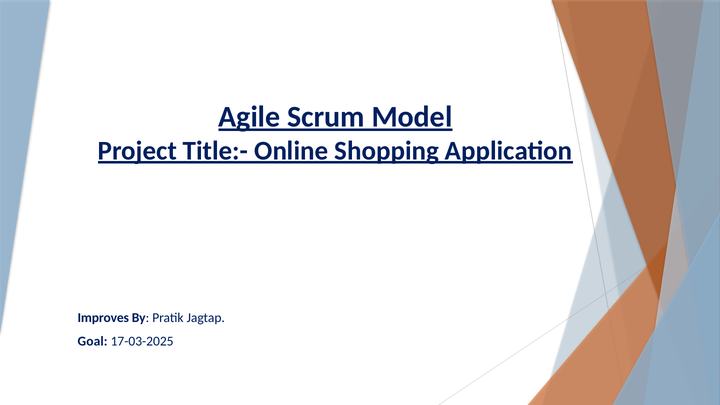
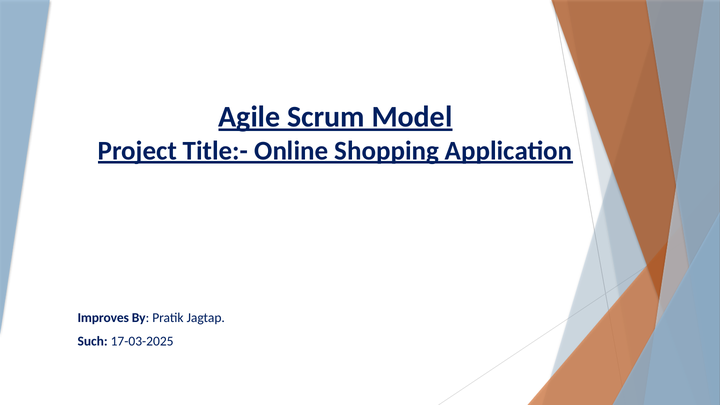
Goal: Goal -> Such
